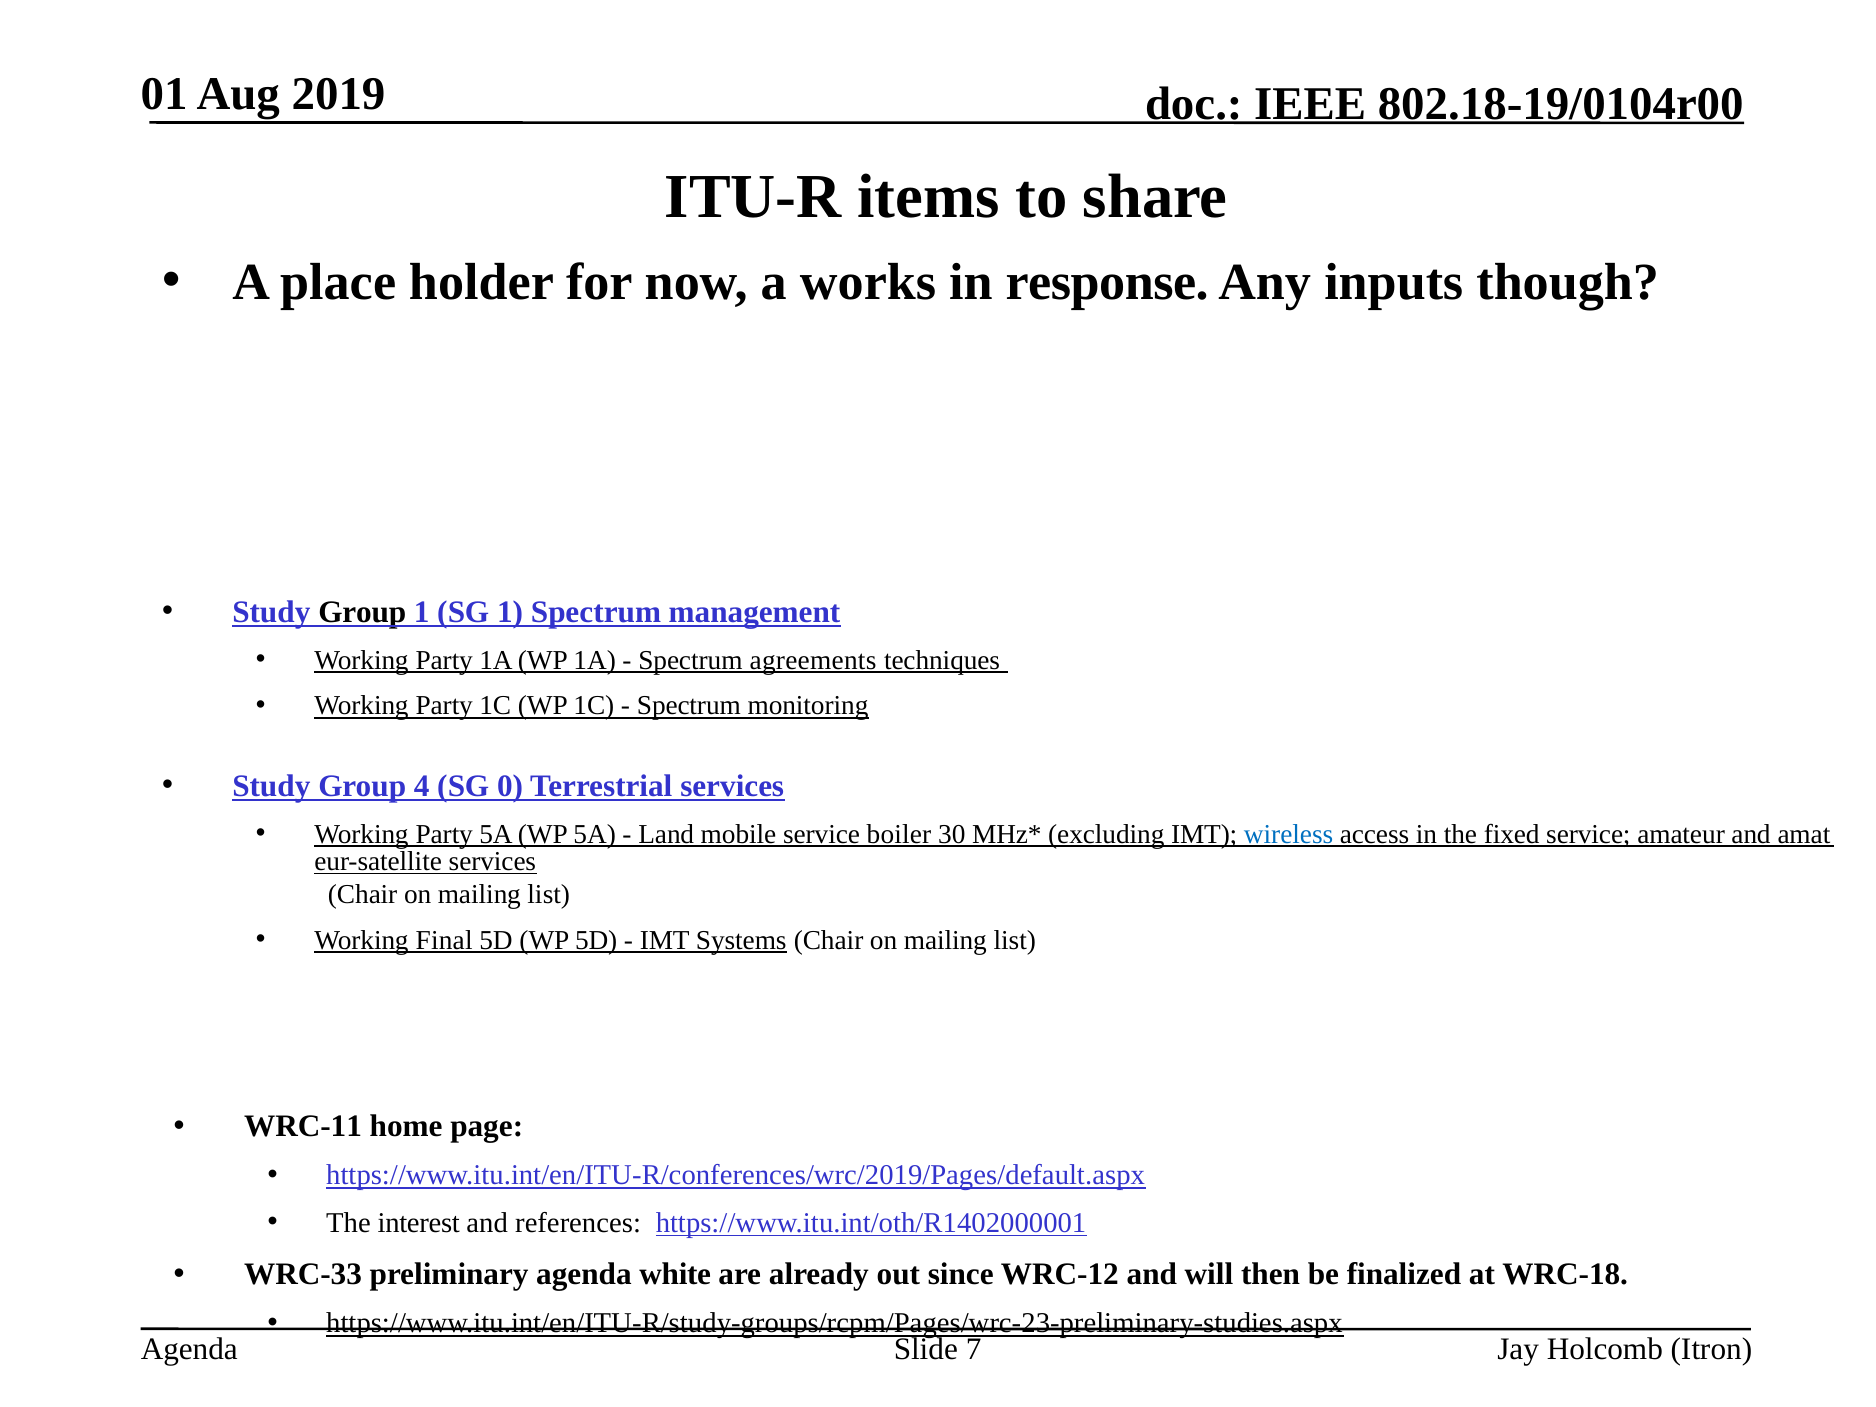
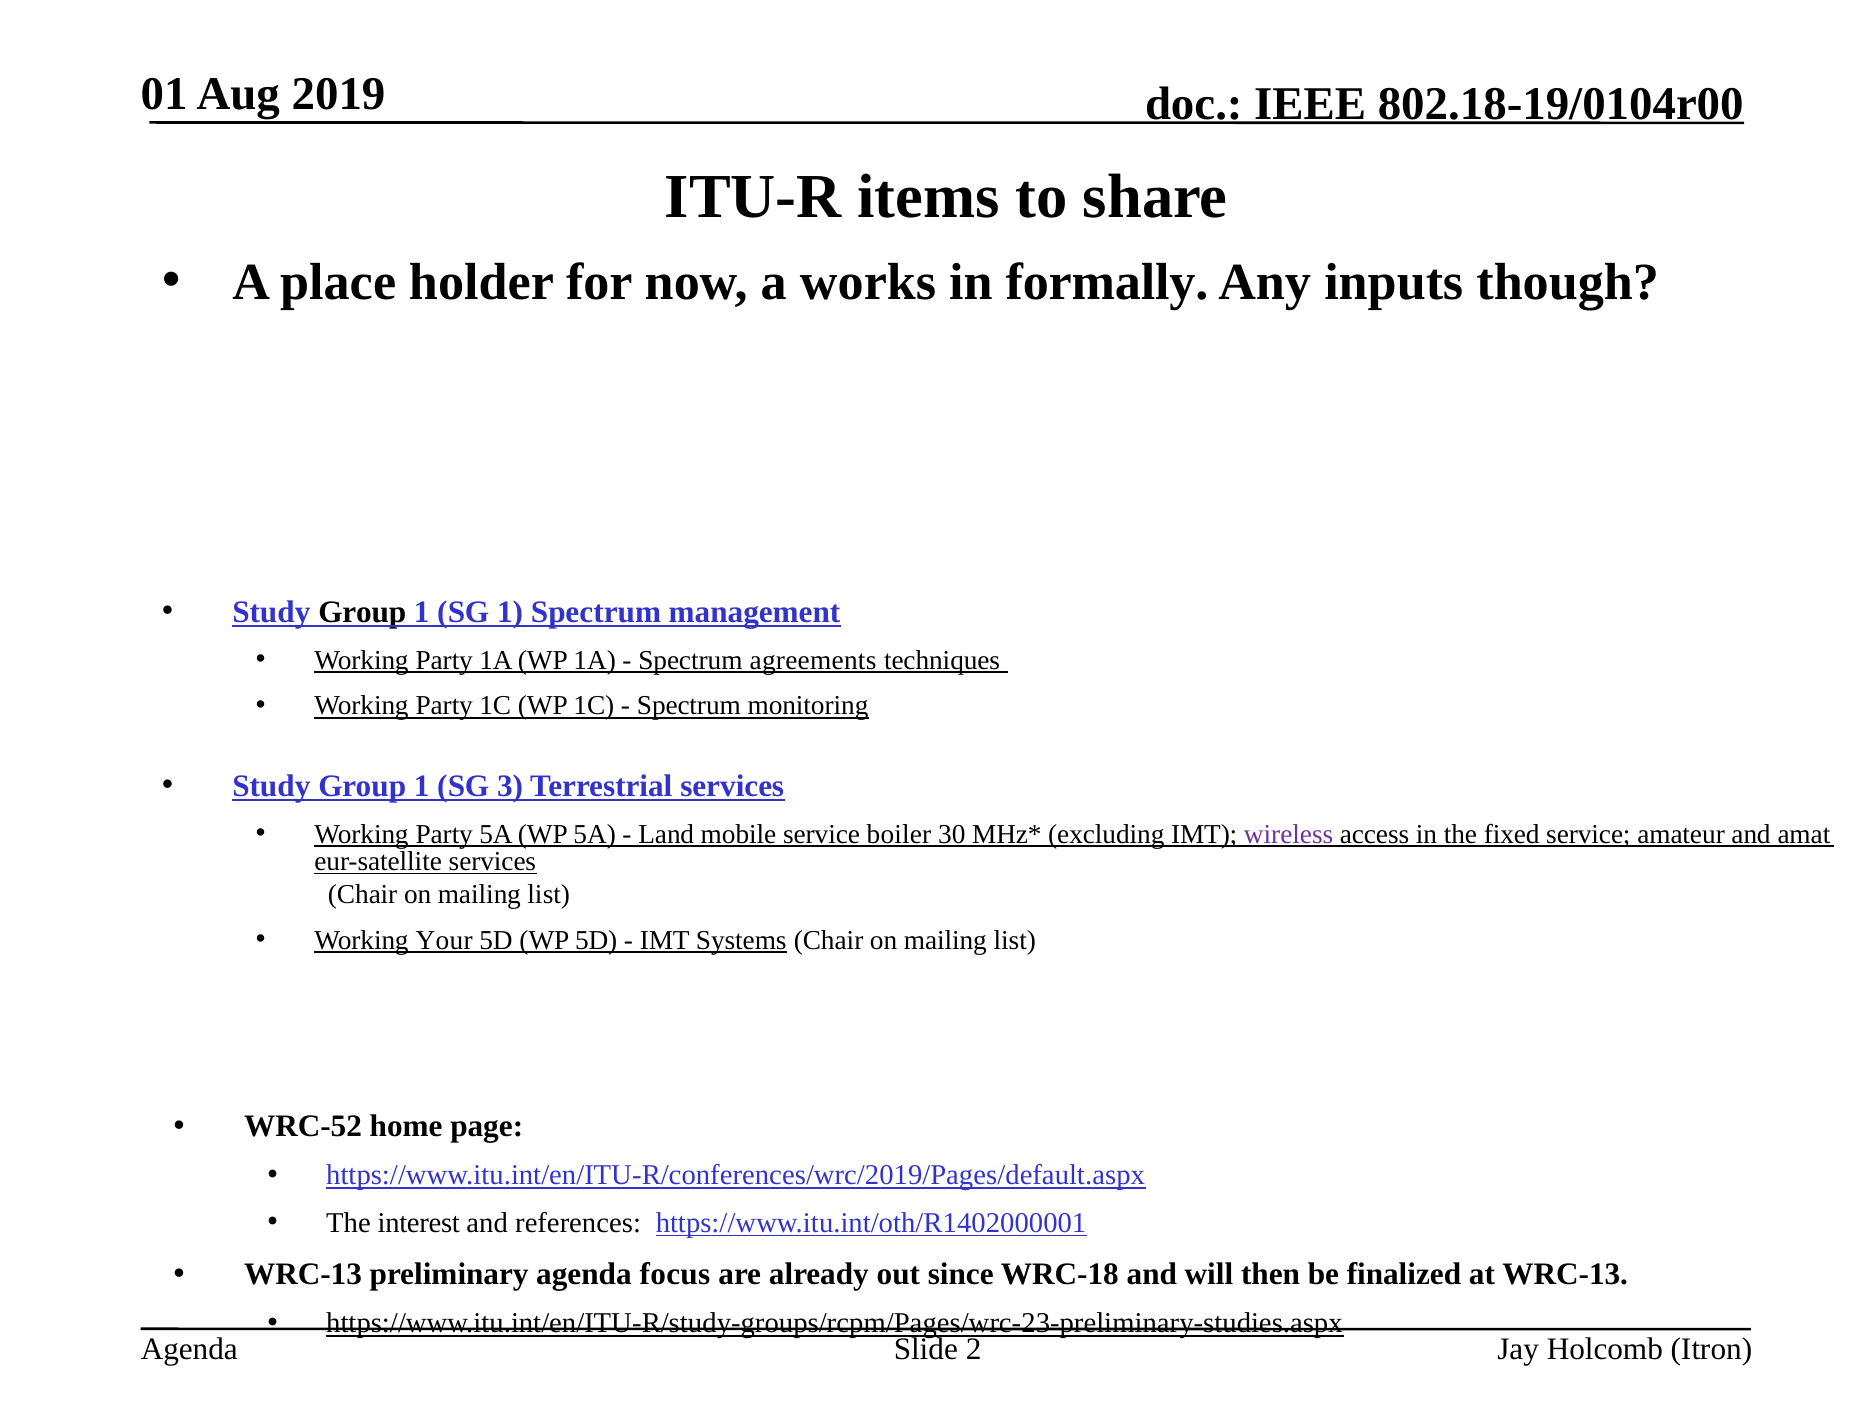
response: response -> formally
4 at (422, 786): 4 -> 1
0: 0 -> 3
wireless colour: blue -> purple
Final: Final -> Your
WRC-11: WRC-11 -> WRC-52
WRC-33 at (303, 1275): WRC-33 -> WRC-13
white: white -> focus
WRC-12: WRC-12 -> WRC-18
at WRC-18: WRC-18 -> WRC-13
7: 7 -> 2
